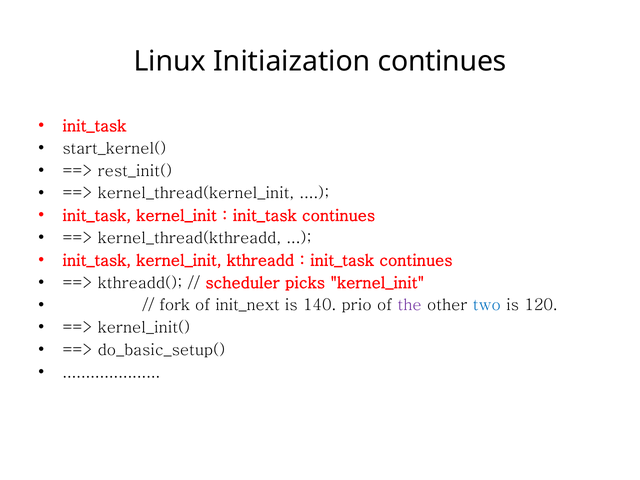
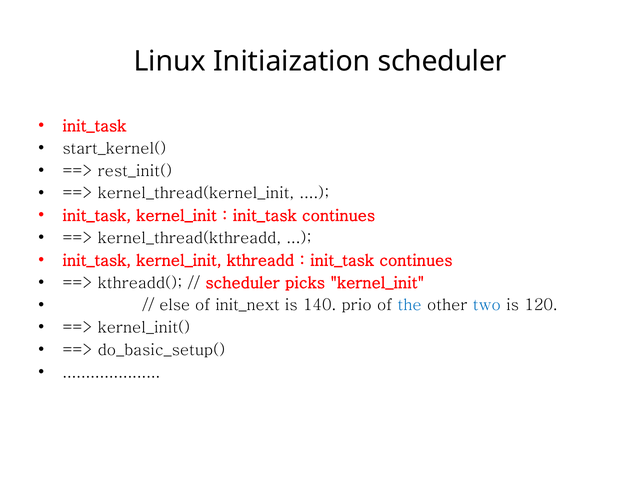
Initiaization continues: continues -> scheduler
fork: fork -> else
the colour: purple -> blue
